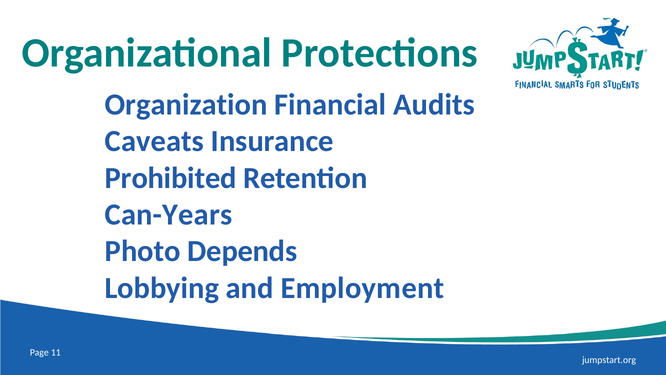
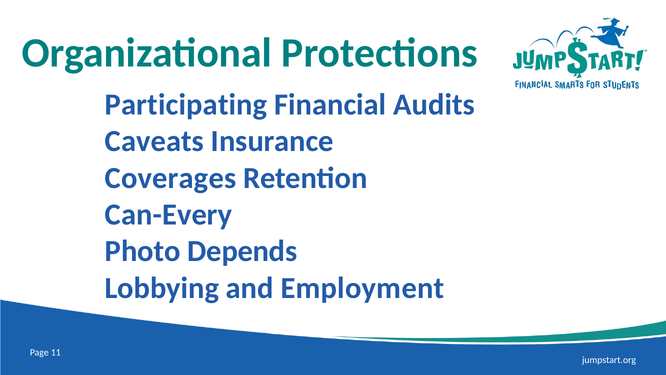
Organization: Organization -> Participating
Prohibited: Prohibited -> Coverages
Can-Years: Can-Years -> Can-Every
